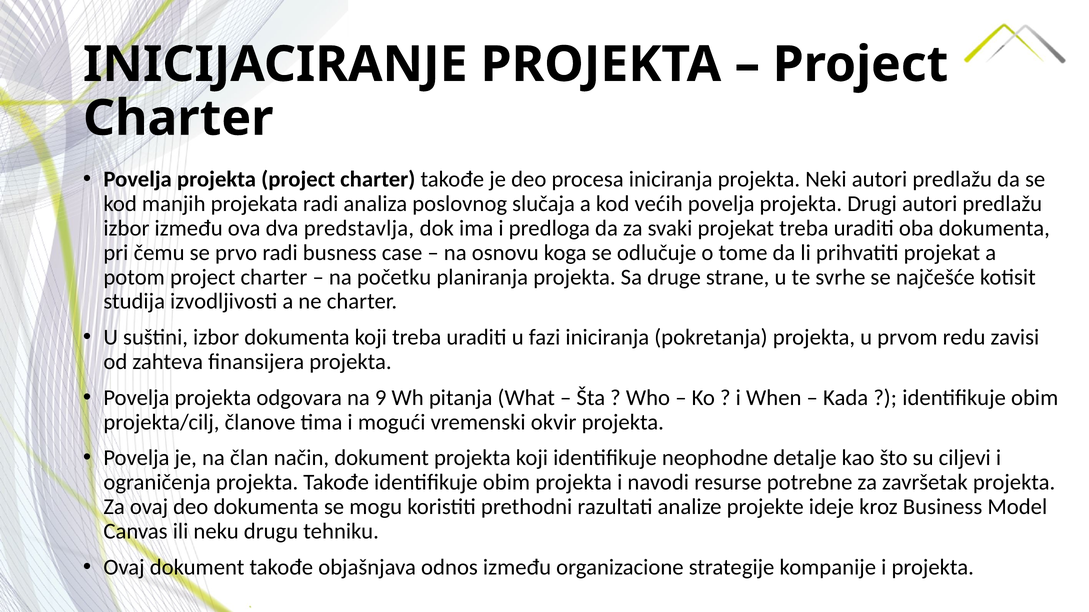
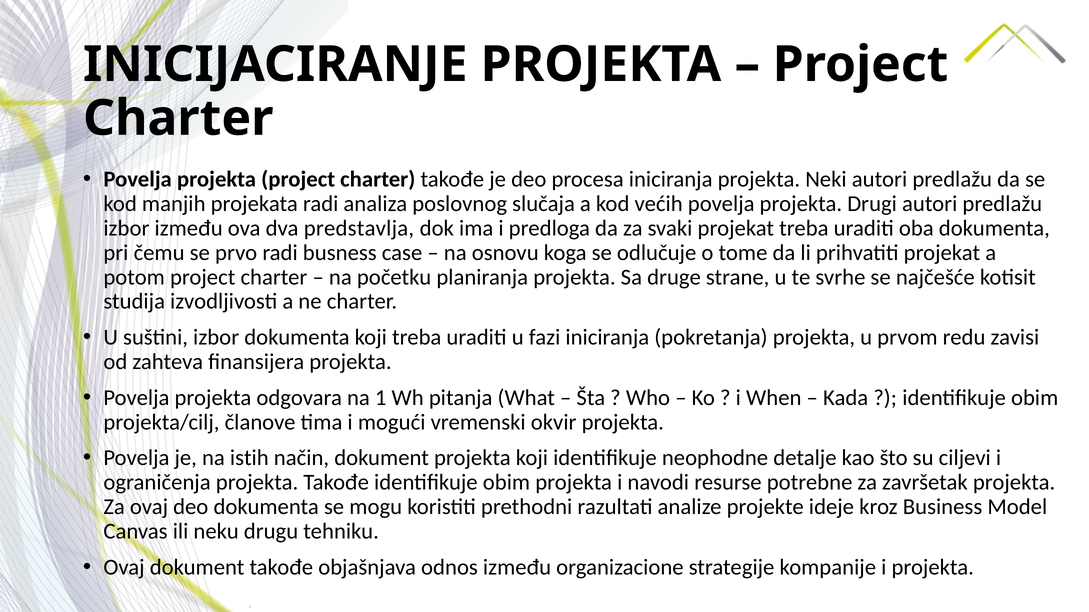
9: 9 -> 1
član: član -> istih
